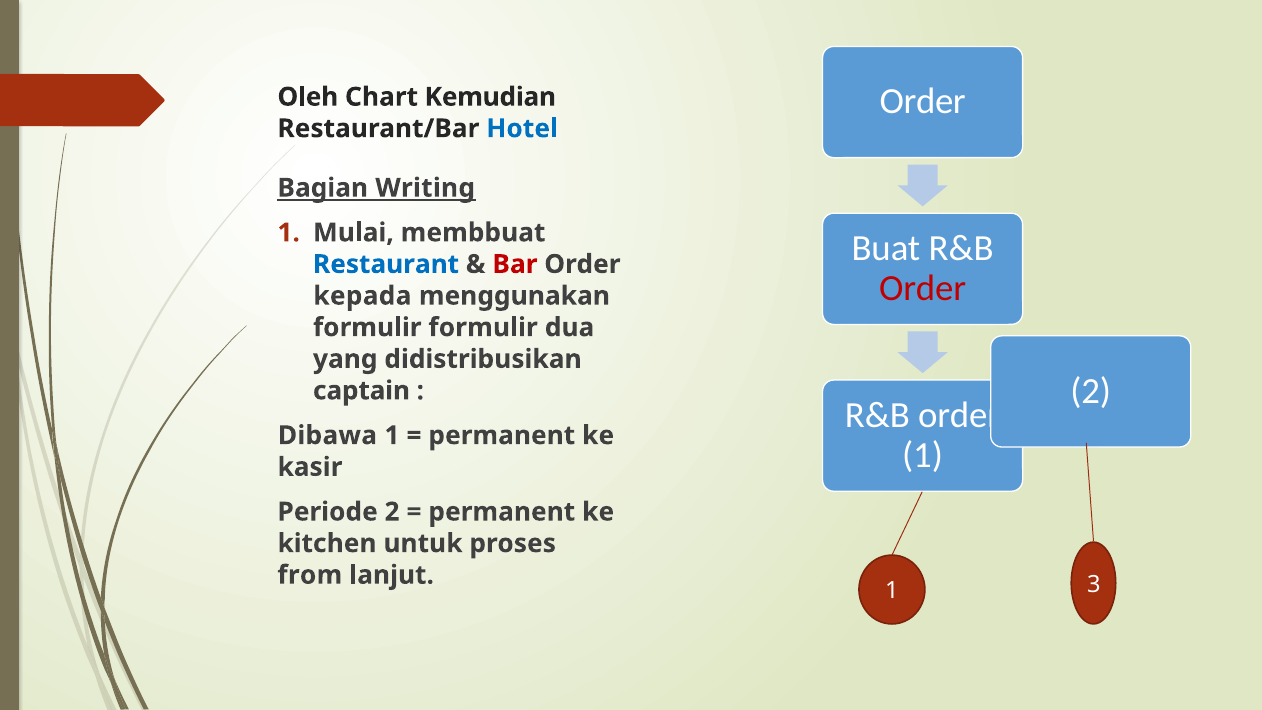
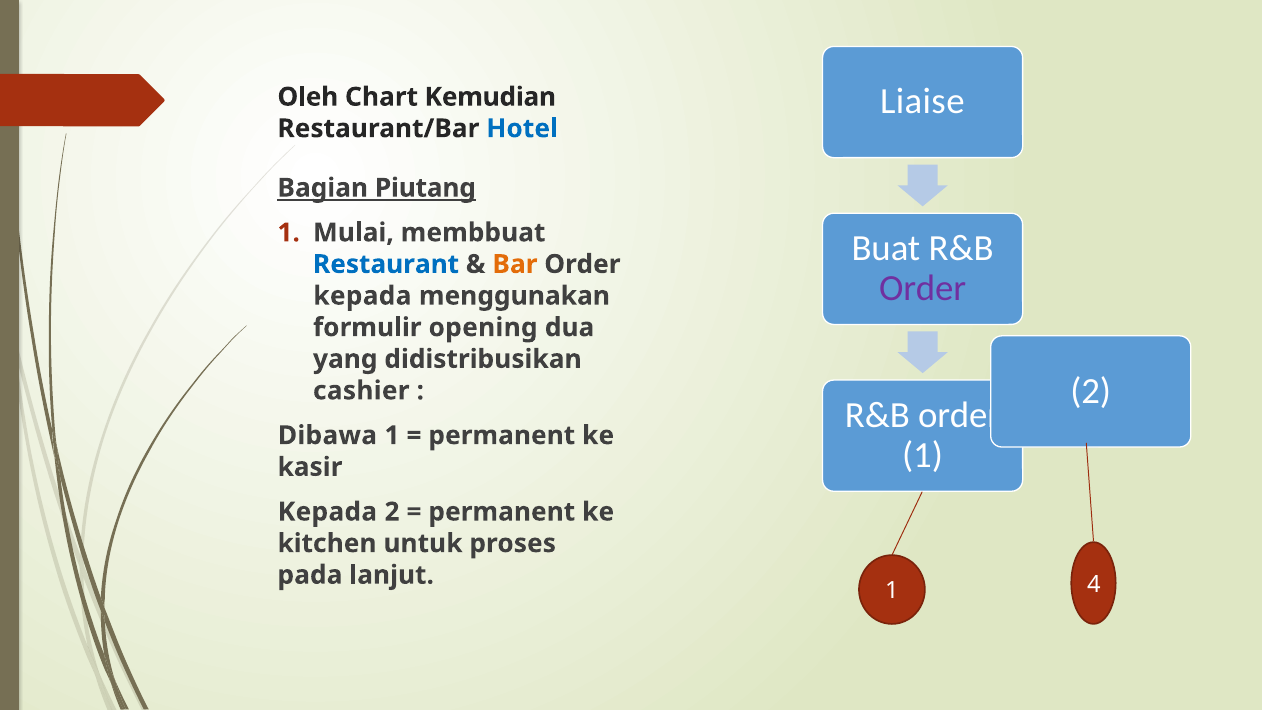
Order at (923, 102): Order -> Liaise
Writing: Writing -> Piutang
Bar colour: red -> orange
Order at (923, 288) colour: red -> purple
formulir formulir: formulir -> opening
captain: captain -> cashier
Periode at (328, 512): Periode -> Kepada
from: from -> pada
3: 3 -> 4
